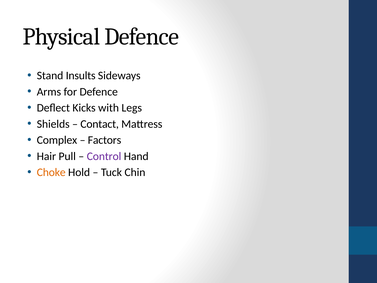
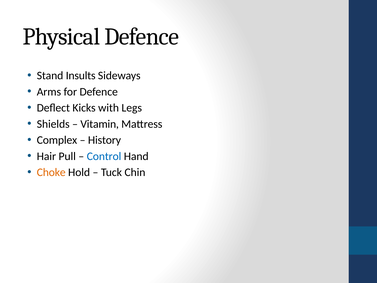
Contact: Contact -> Vitamin
Factors: Factors -> History
Control colour: purple -> blue
